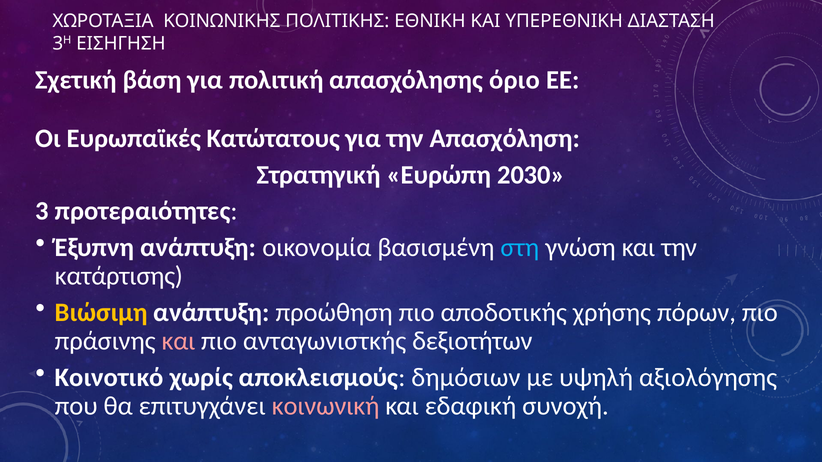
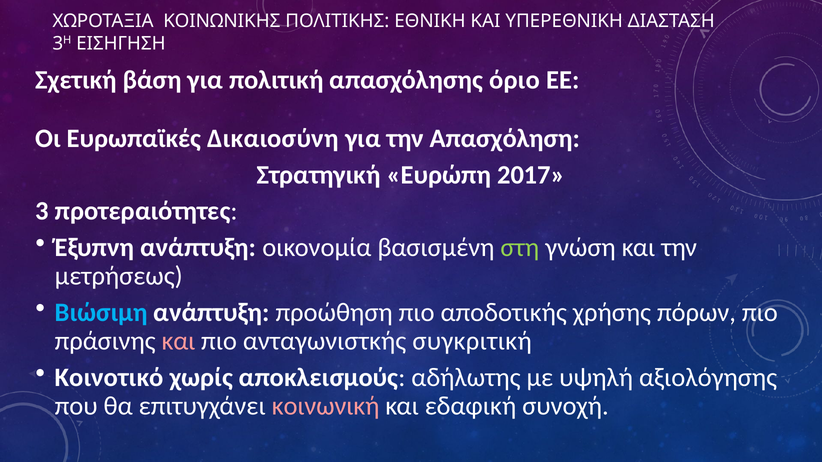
Κατώτατους: Κατώτατους -> Δικαιοσύνη
2030: 2030 -> 2017
στη colour: light blue -> light green
κατάρτισης: κατάρτισης -> μετρήσεως
Βιώσιμη colour: yellow -> light blue
δεξιοτήτων: δεξιοτήτων -> συγκριτική
δημόσιων: δημόσιων -> αδήλωτης
